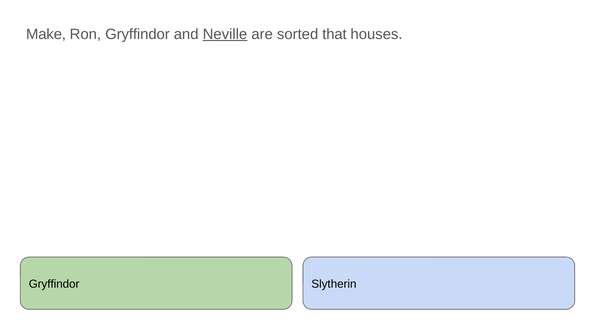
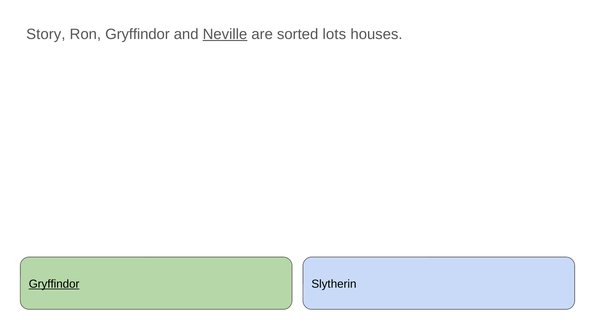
Make: Make -> Story
that: that -> lots
Gryffindor at (54, 284) underline: none -> present
